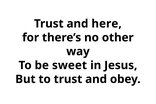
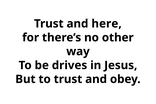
sweet: sweet -> drives
